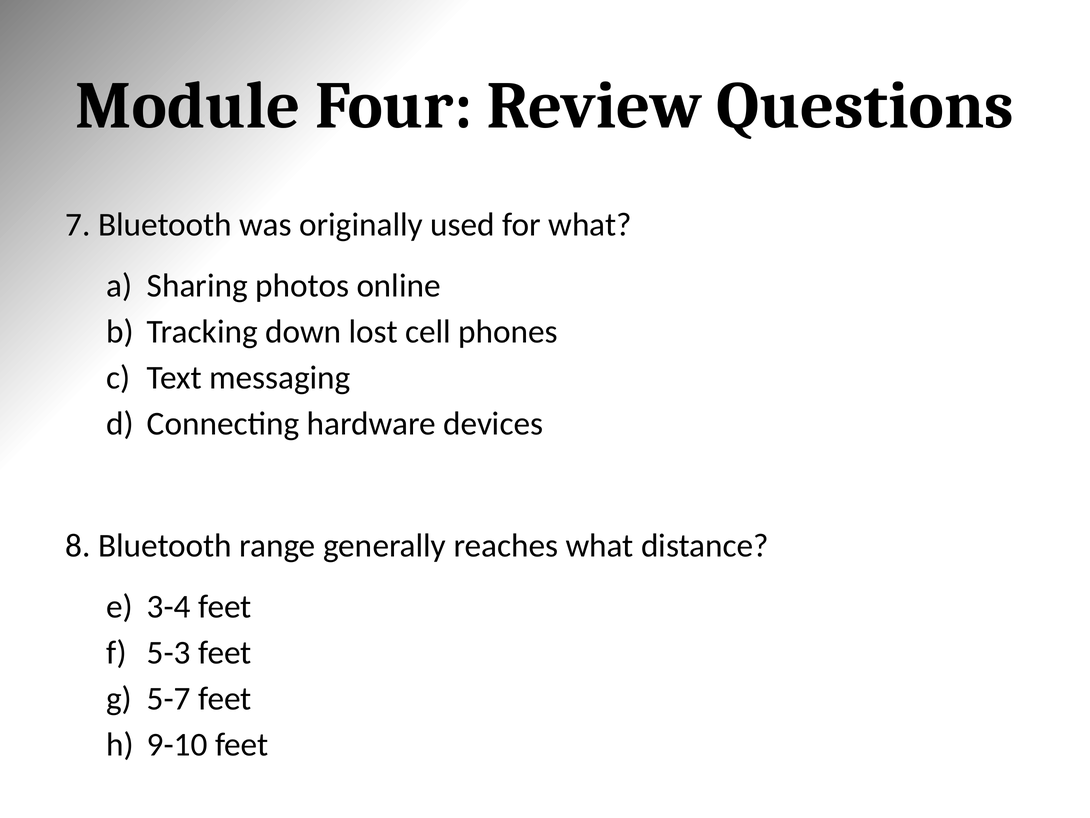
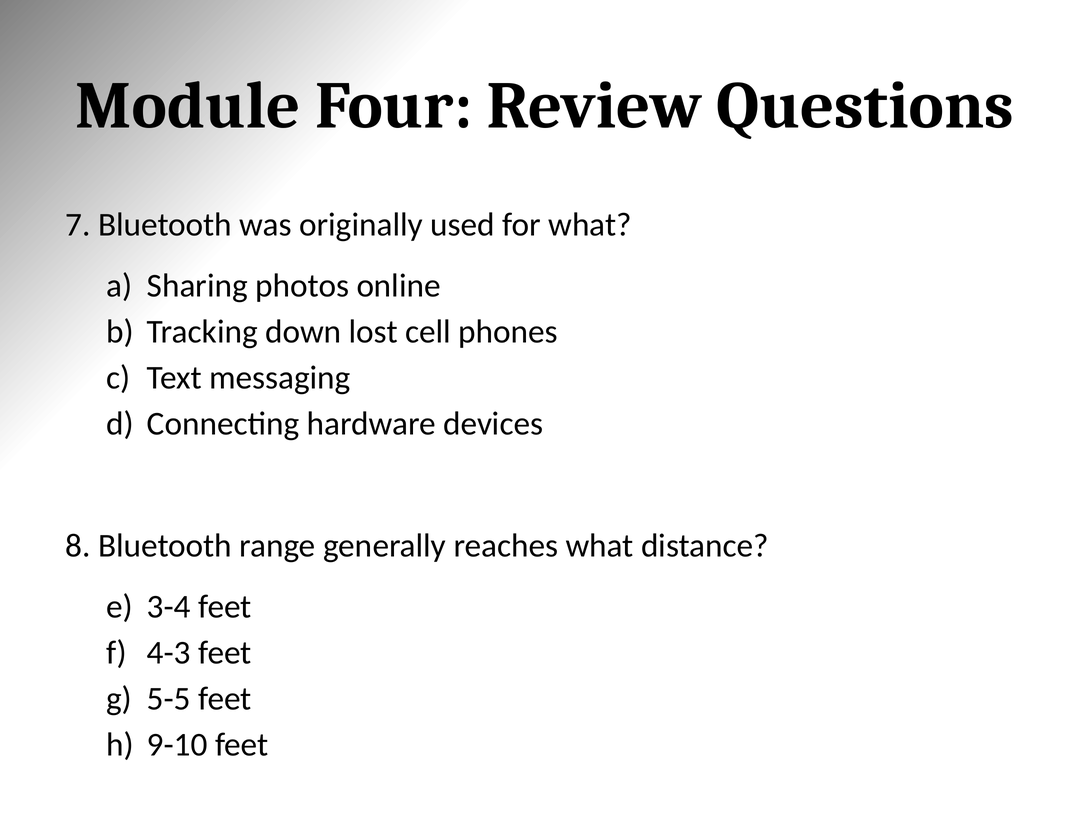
5-3: 5-3 -> 4-3
5-7: 5-7 -> 5-5
